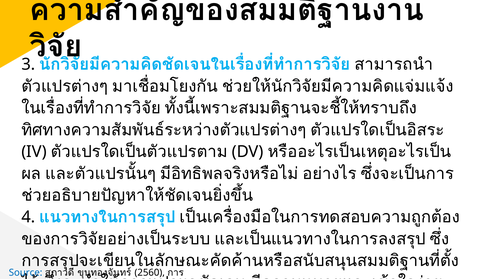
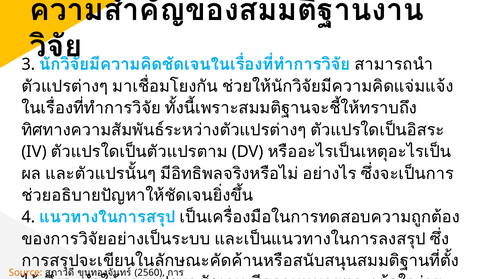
Source colour: blue -> orange
